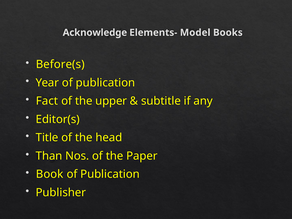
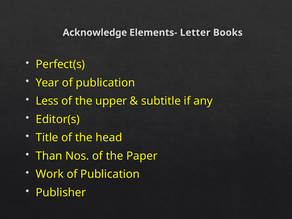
Model: Model -> Letter
Before(s: Before(s -> Perfect(s
Fact: Fact -> Less
Book: Book -> Work
